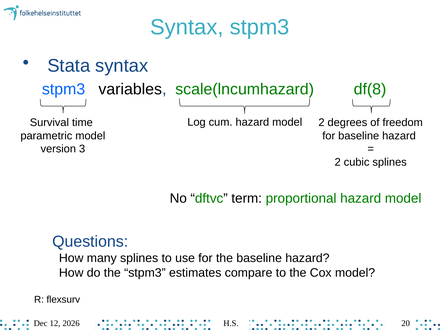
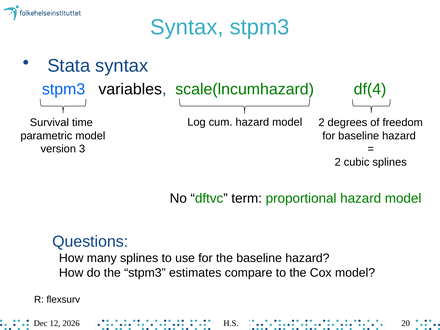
df(8: df(8 -> df(4
